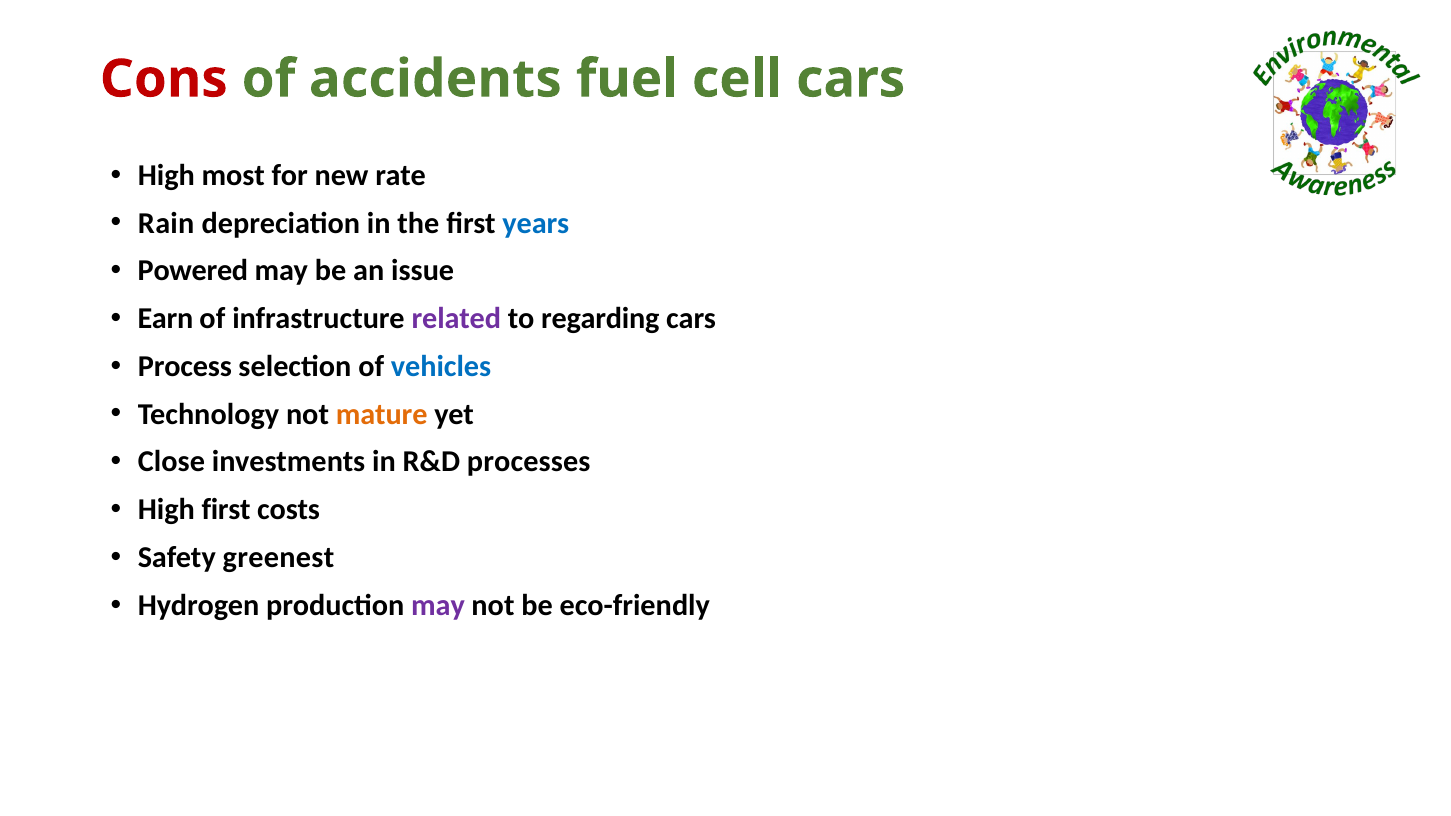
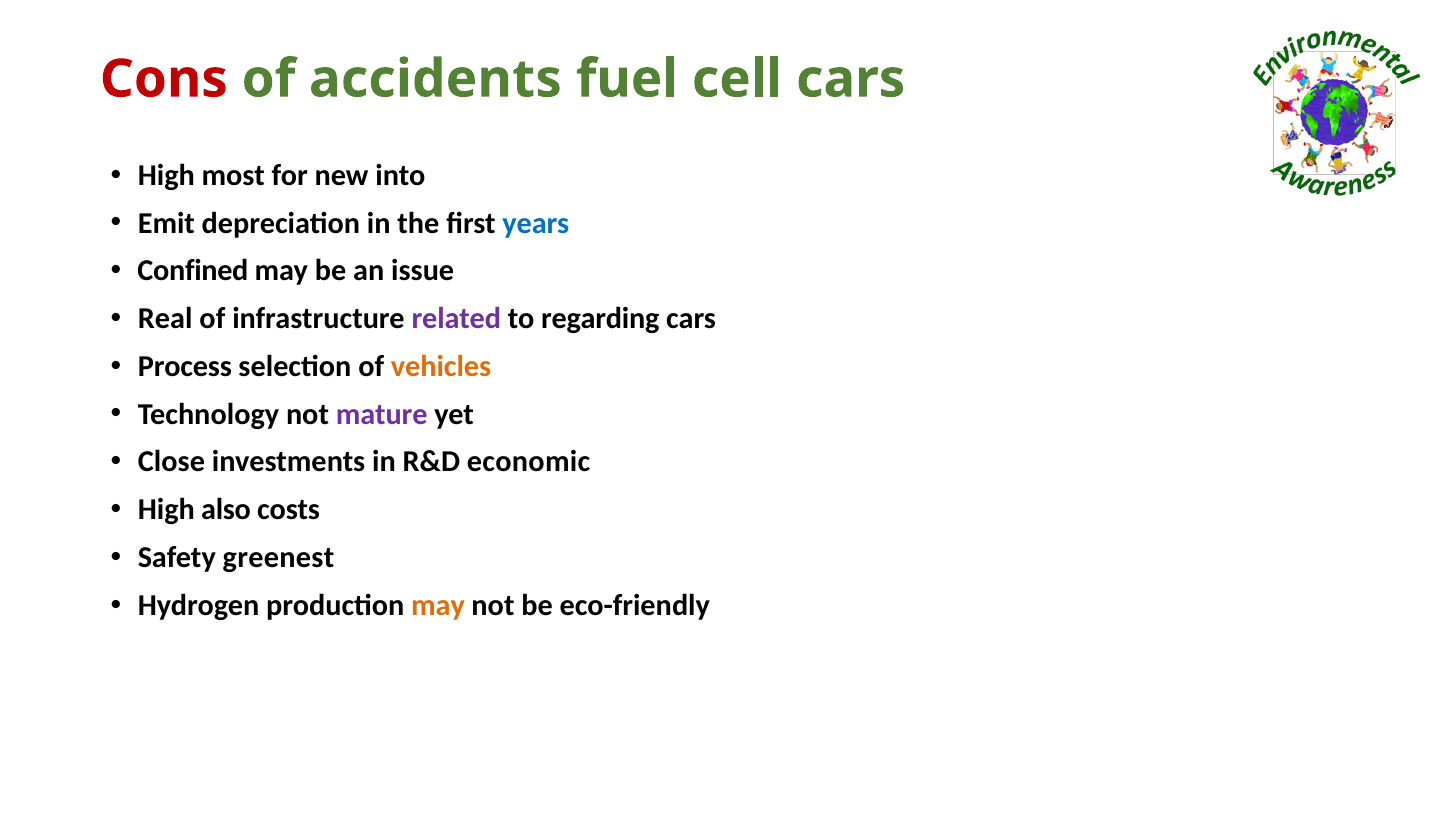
rate: rate -> into
Rain: Rain -> Emit
Powered: Powered -> Confined
Earn: Earn -> Real
vehicles colour: blue -> orange
mature colour: orange -> purple
processes: processes -> economic
High first: first -> also
may at (438, 605) colour: purple -> orange
